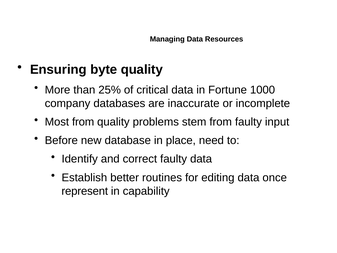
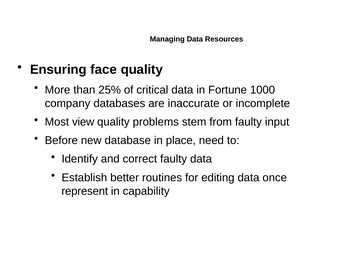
byte: byte -> face
Most from: from -> view
